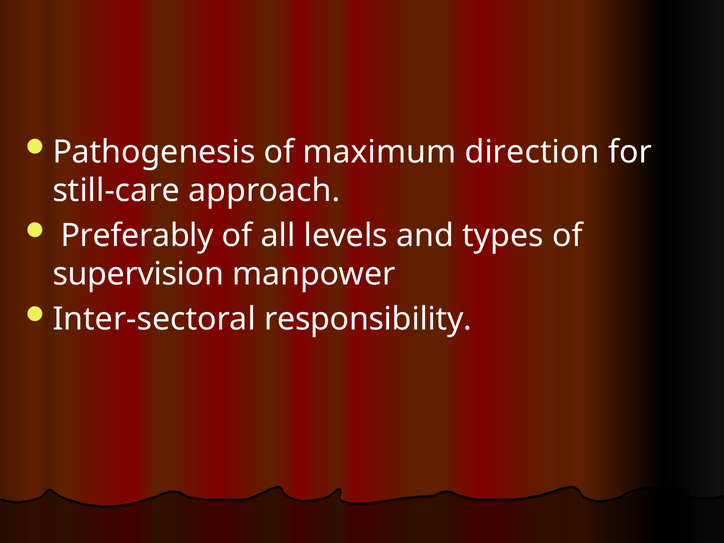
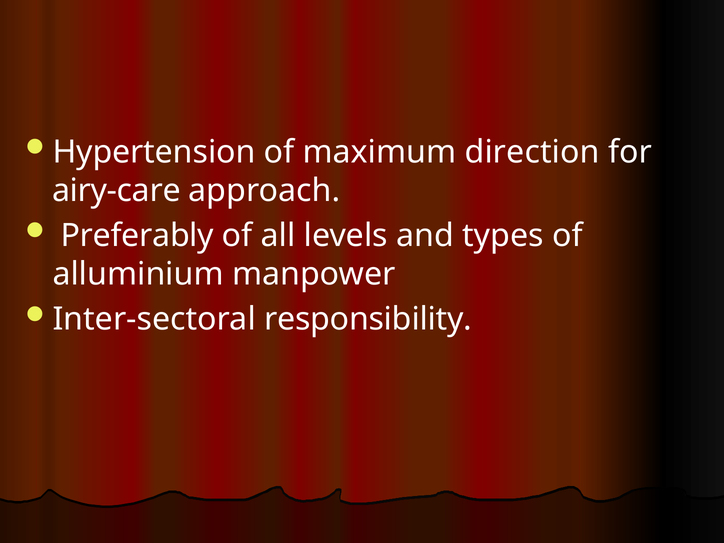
Pathogenesis: Pathogenesis -> Hypertension
still-care: still-care -> airy-care
supervision: supervision -> alluminium
